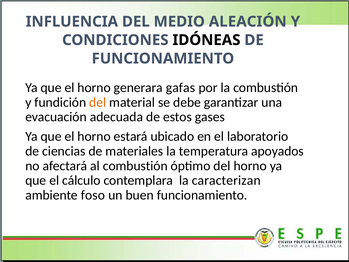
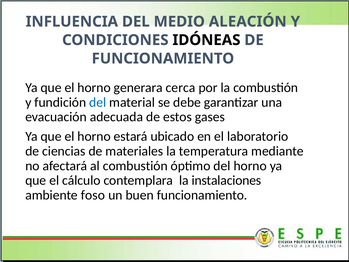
gafas: gafas -> cerca
del at (98, 102) colour: orange -> blue
apoyados: apoyados -> mediante
caracterizan: caracterizan -> instalaciones
